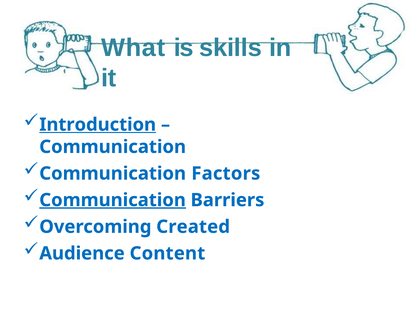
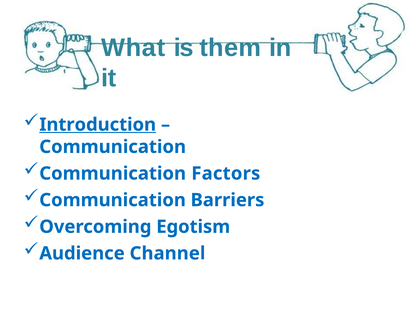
skills: skills -> them
Communication at (113, 200) underline: present -> none
Created: Created -> Egotism
Content: Content -> Channel
